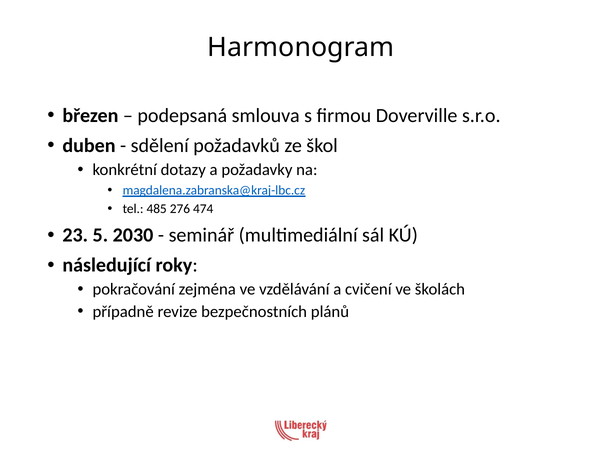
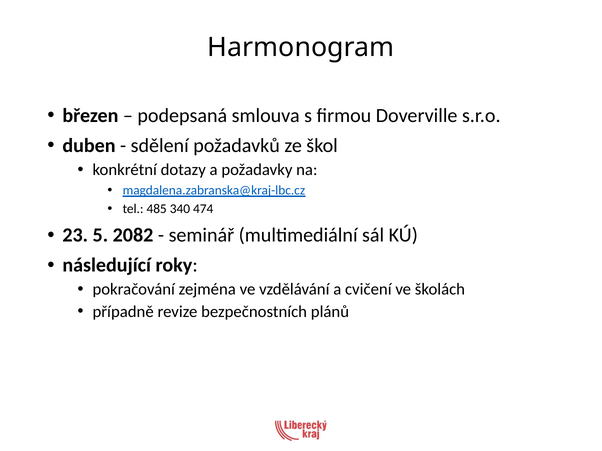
276: 276 -> 340
2030: 2030 -> 2082
